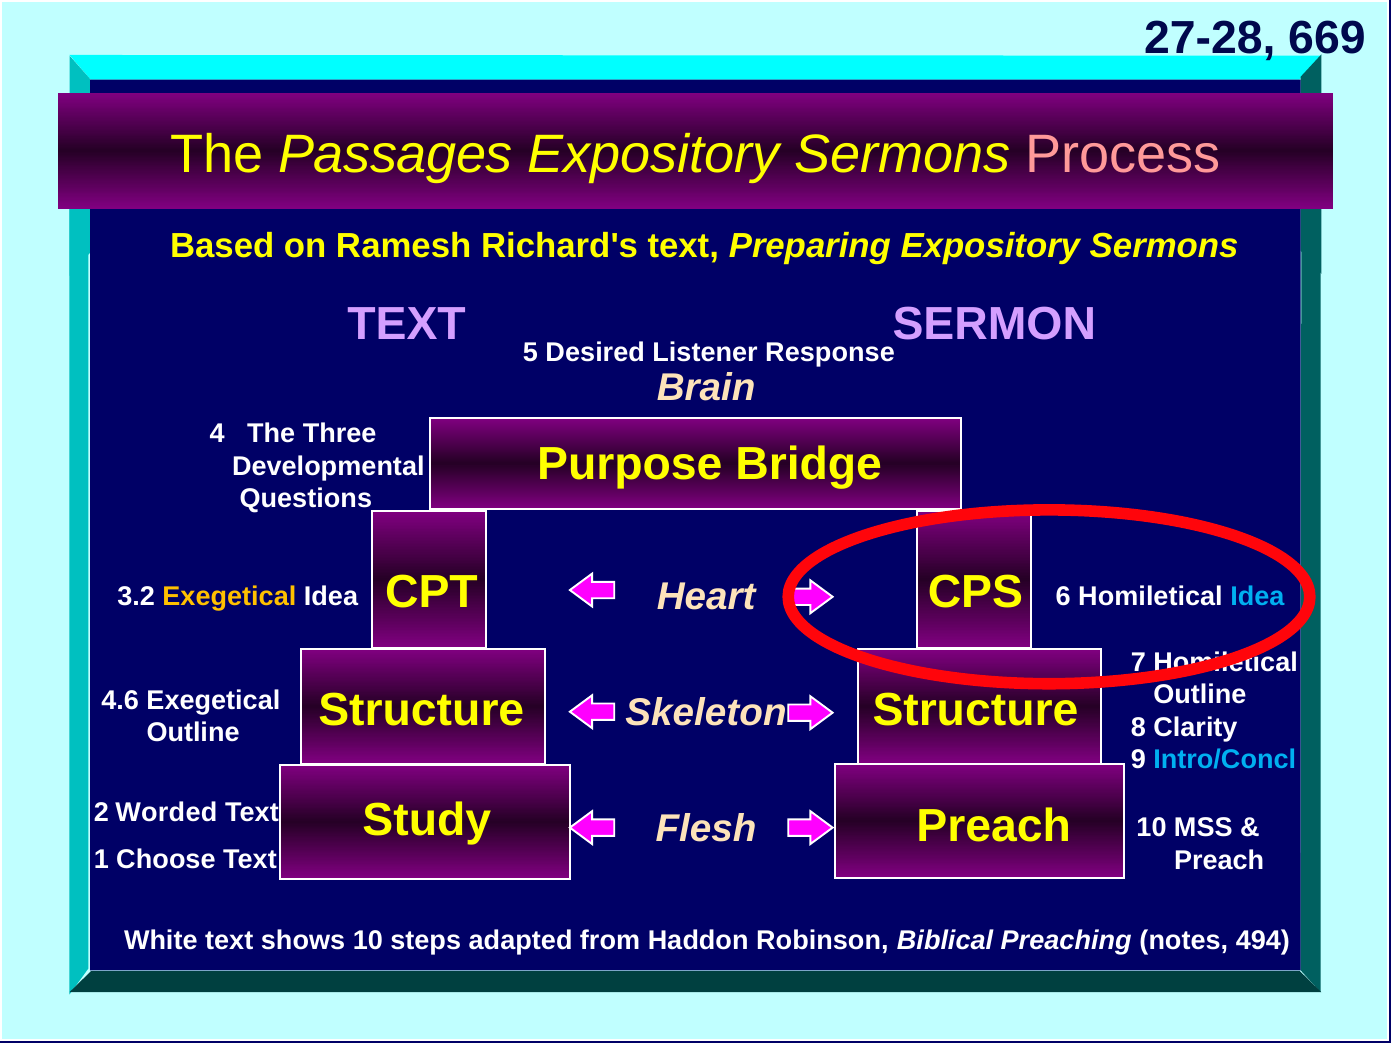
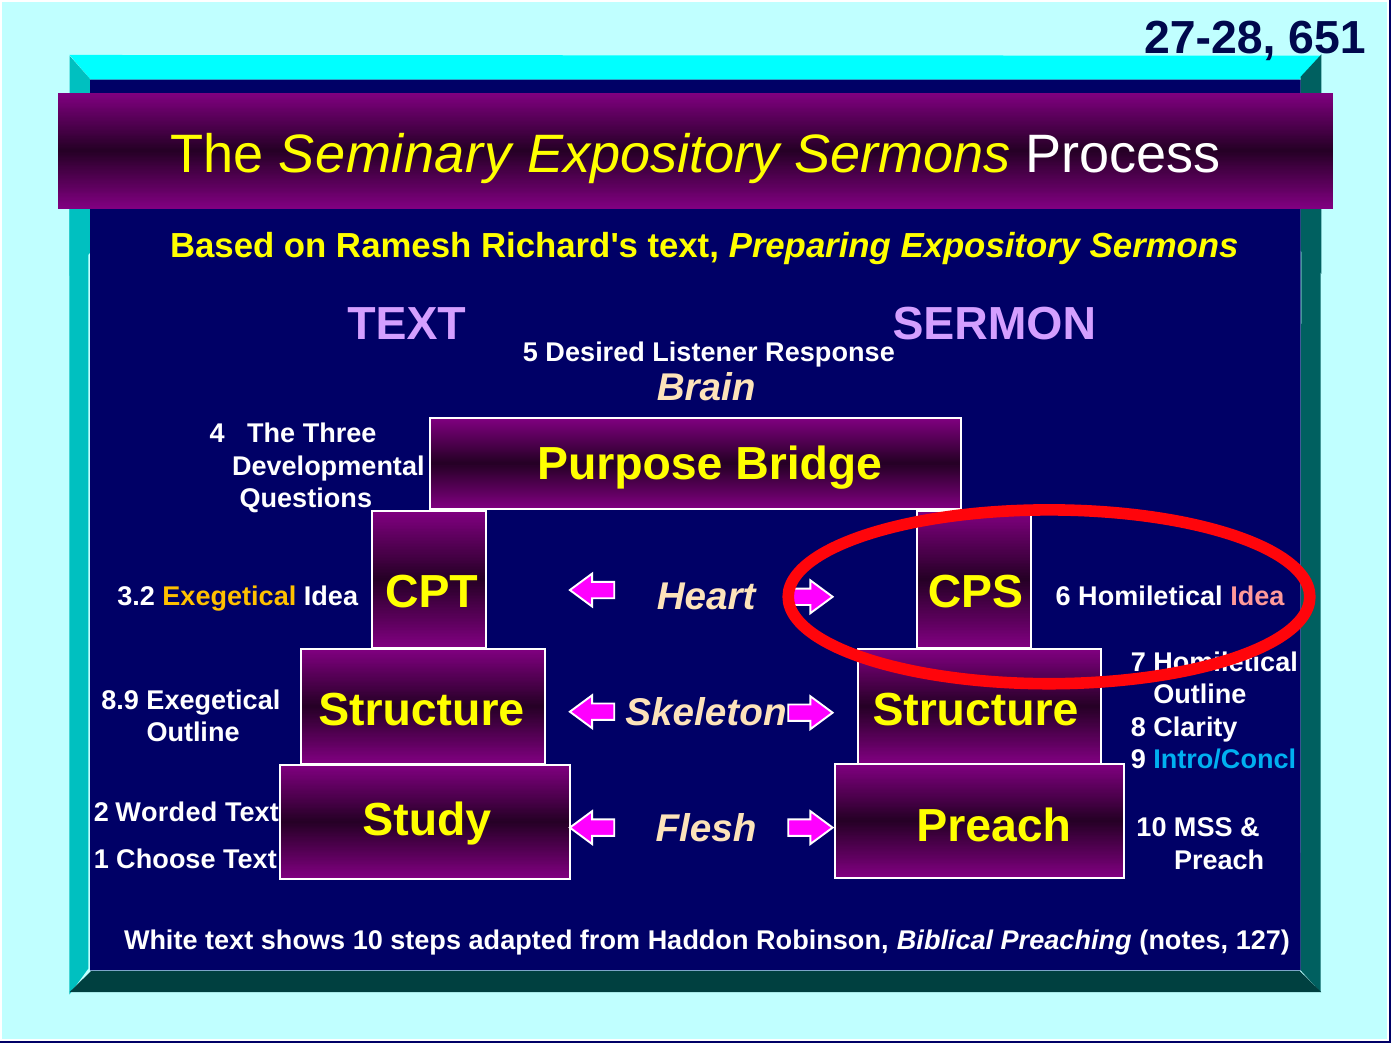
669: 669 -> 651
Passages: Passages -> Seminary
Process colour: pink -> white
Idea at (1257, 596) colour: light blue -> pink
4.6: 4.6 -> 8.9
494: 494 -> 127
